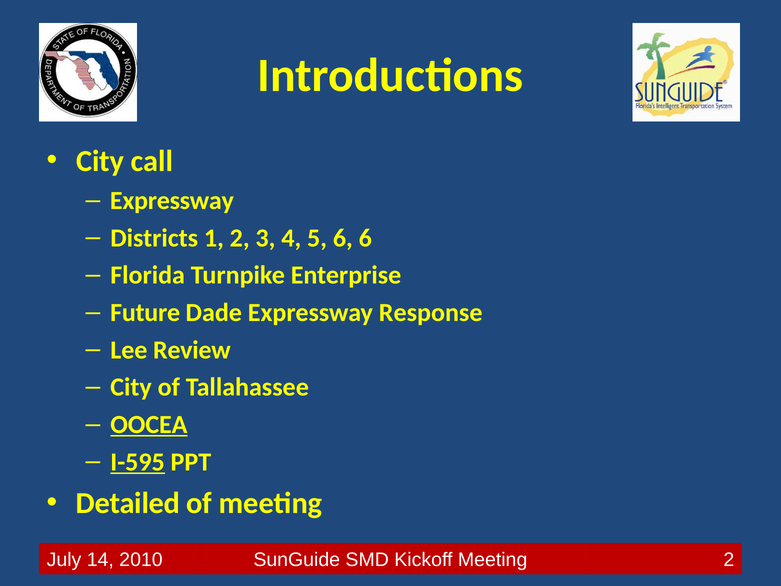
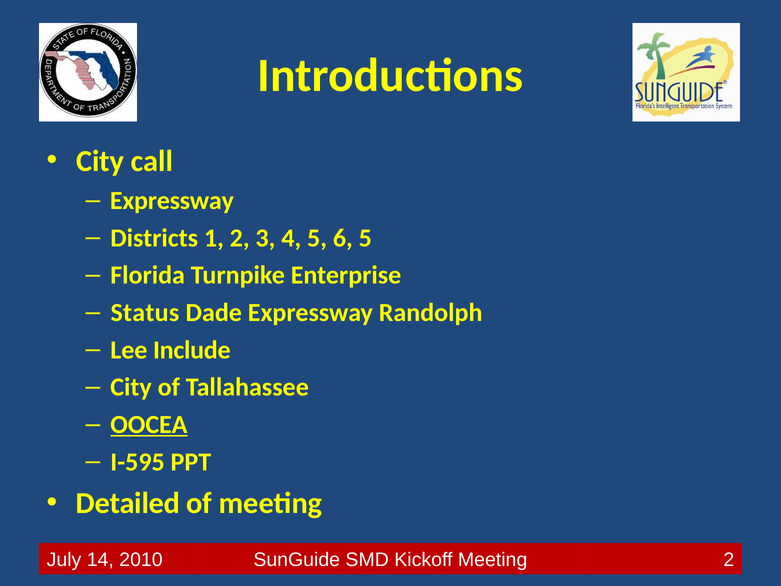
6 6: 6 -> 5
Future: Future -> Status
Response: Response -> Randolph
Review: Review -> Include
I-595 underline: present -> none
